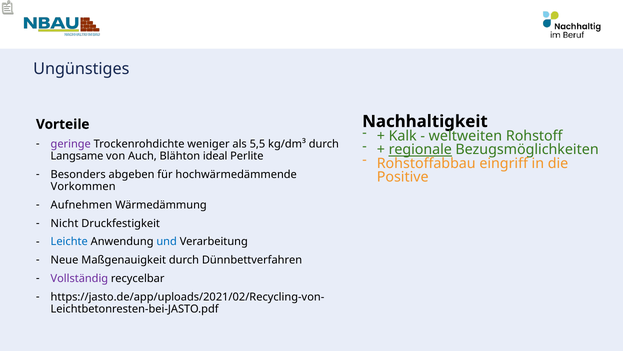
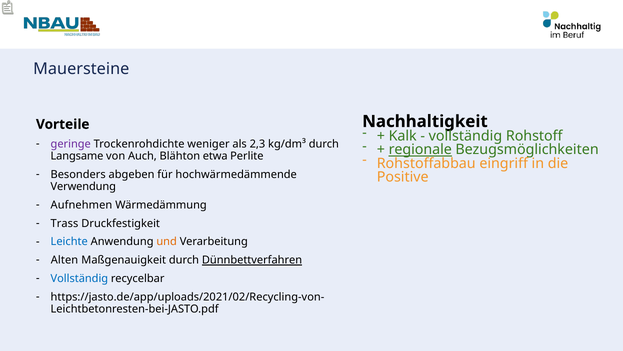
Ungünstiges: Ungünstiges -> Mauersteine
weltweiten at (465, 136): weltweiten -> vollständig
5,5: 5,5 -> 2,3
ideal: ideal -> etwa
Vorkommen: Vorkommen -> Verwendung
Nicht: Nicht -> Trass
und colour: blue -> orange
Neue: Neue -> Alten
Dünnbettverfahren underline: none -> present
Vollständig at (79, 278) colour: purple -> blue
